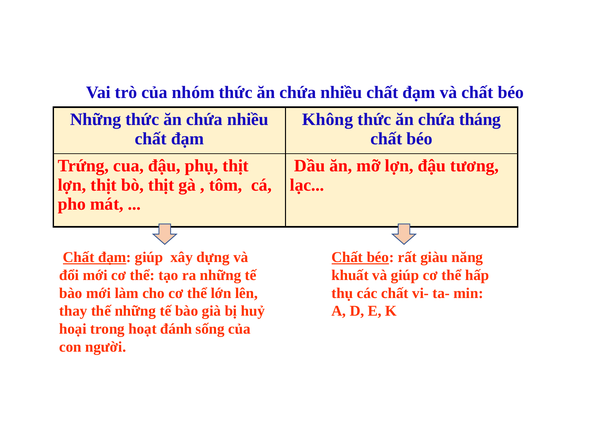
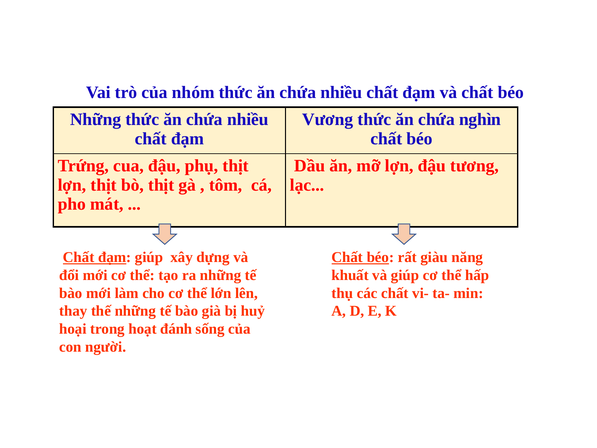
Không: Không -> Vương
tháng: tháng -> nghìn
